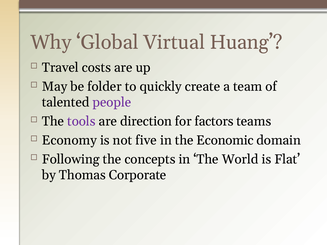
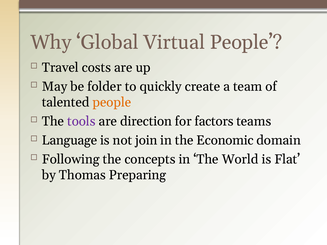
Virtual Huang: Huang -> People
people at (112, 102) colour: purple -> orange
Economy: Economy -> Language
five: five -> join
Corporate: Corporate -> Preparing
